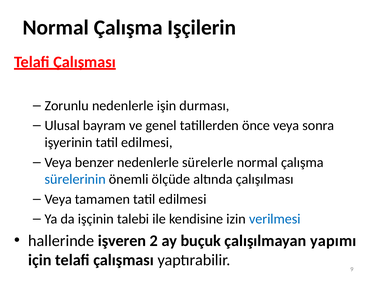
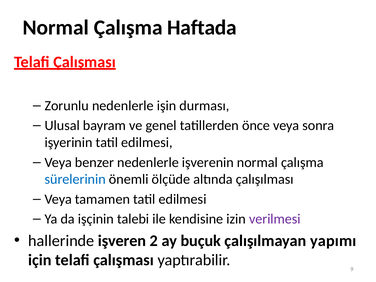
Işçilerin: Işçilerin -> Haftada
sürelerle: sürelerle -> işverenin
verilmesi colour: blue -> purple
